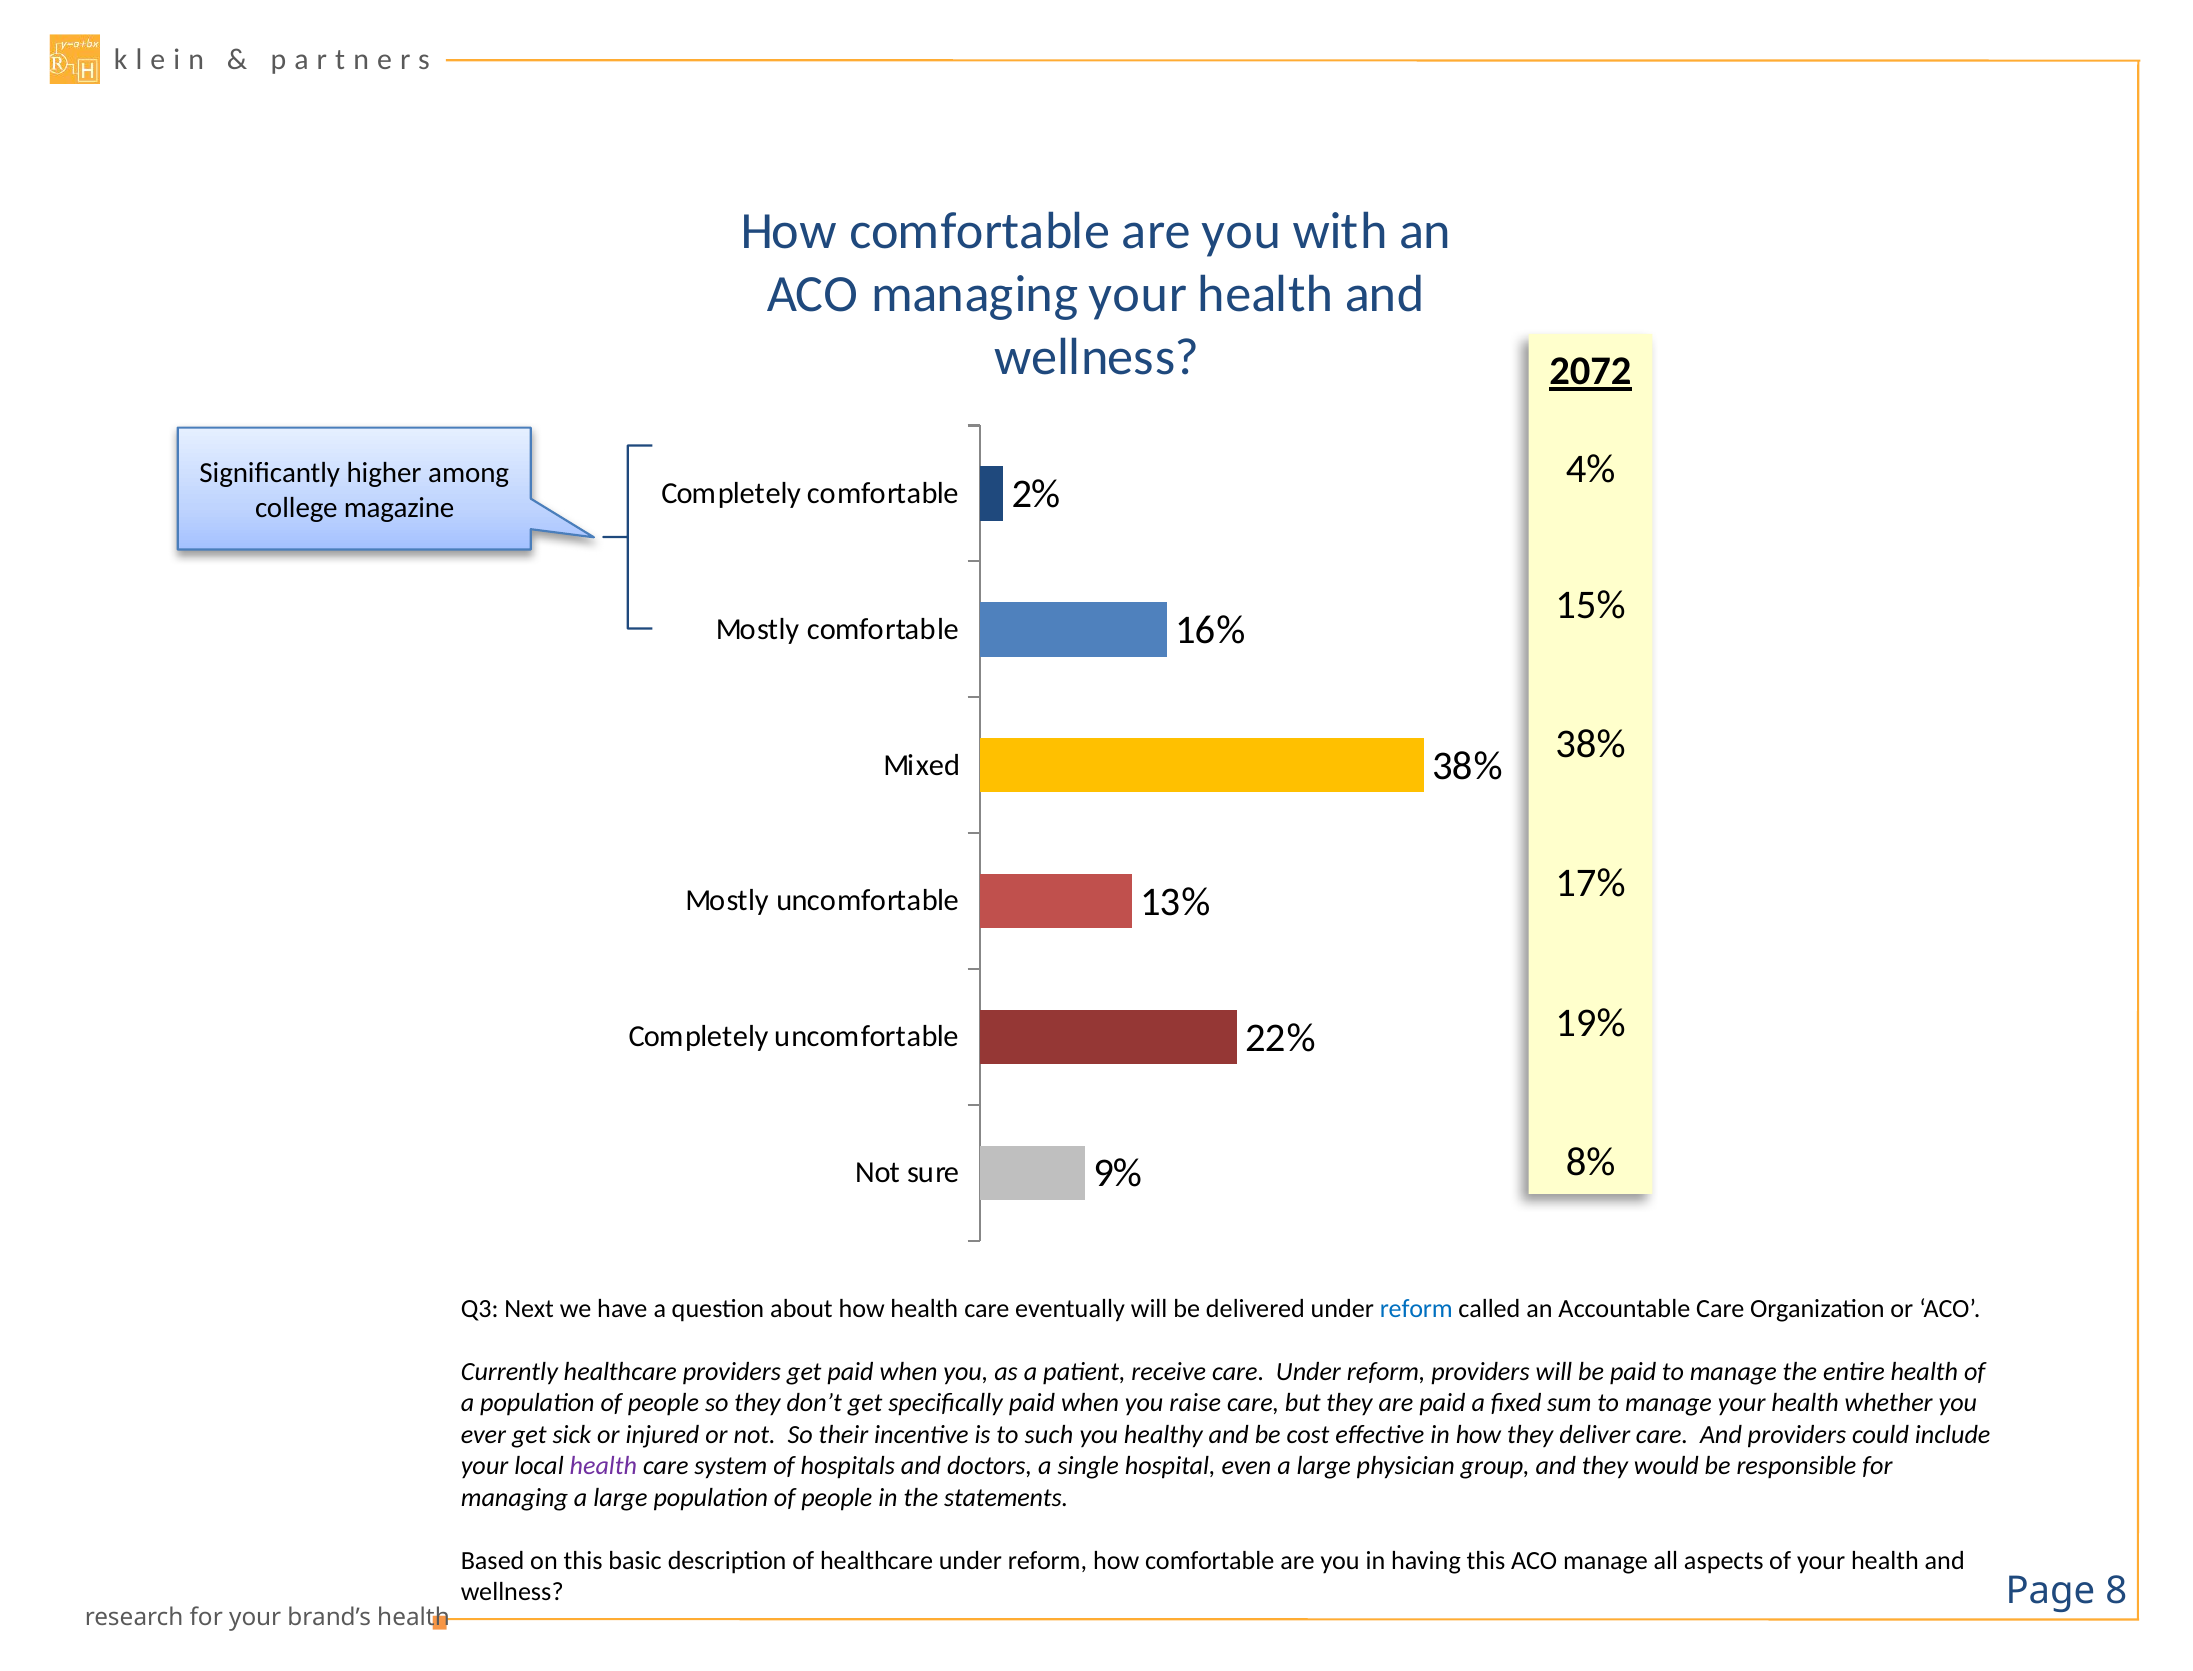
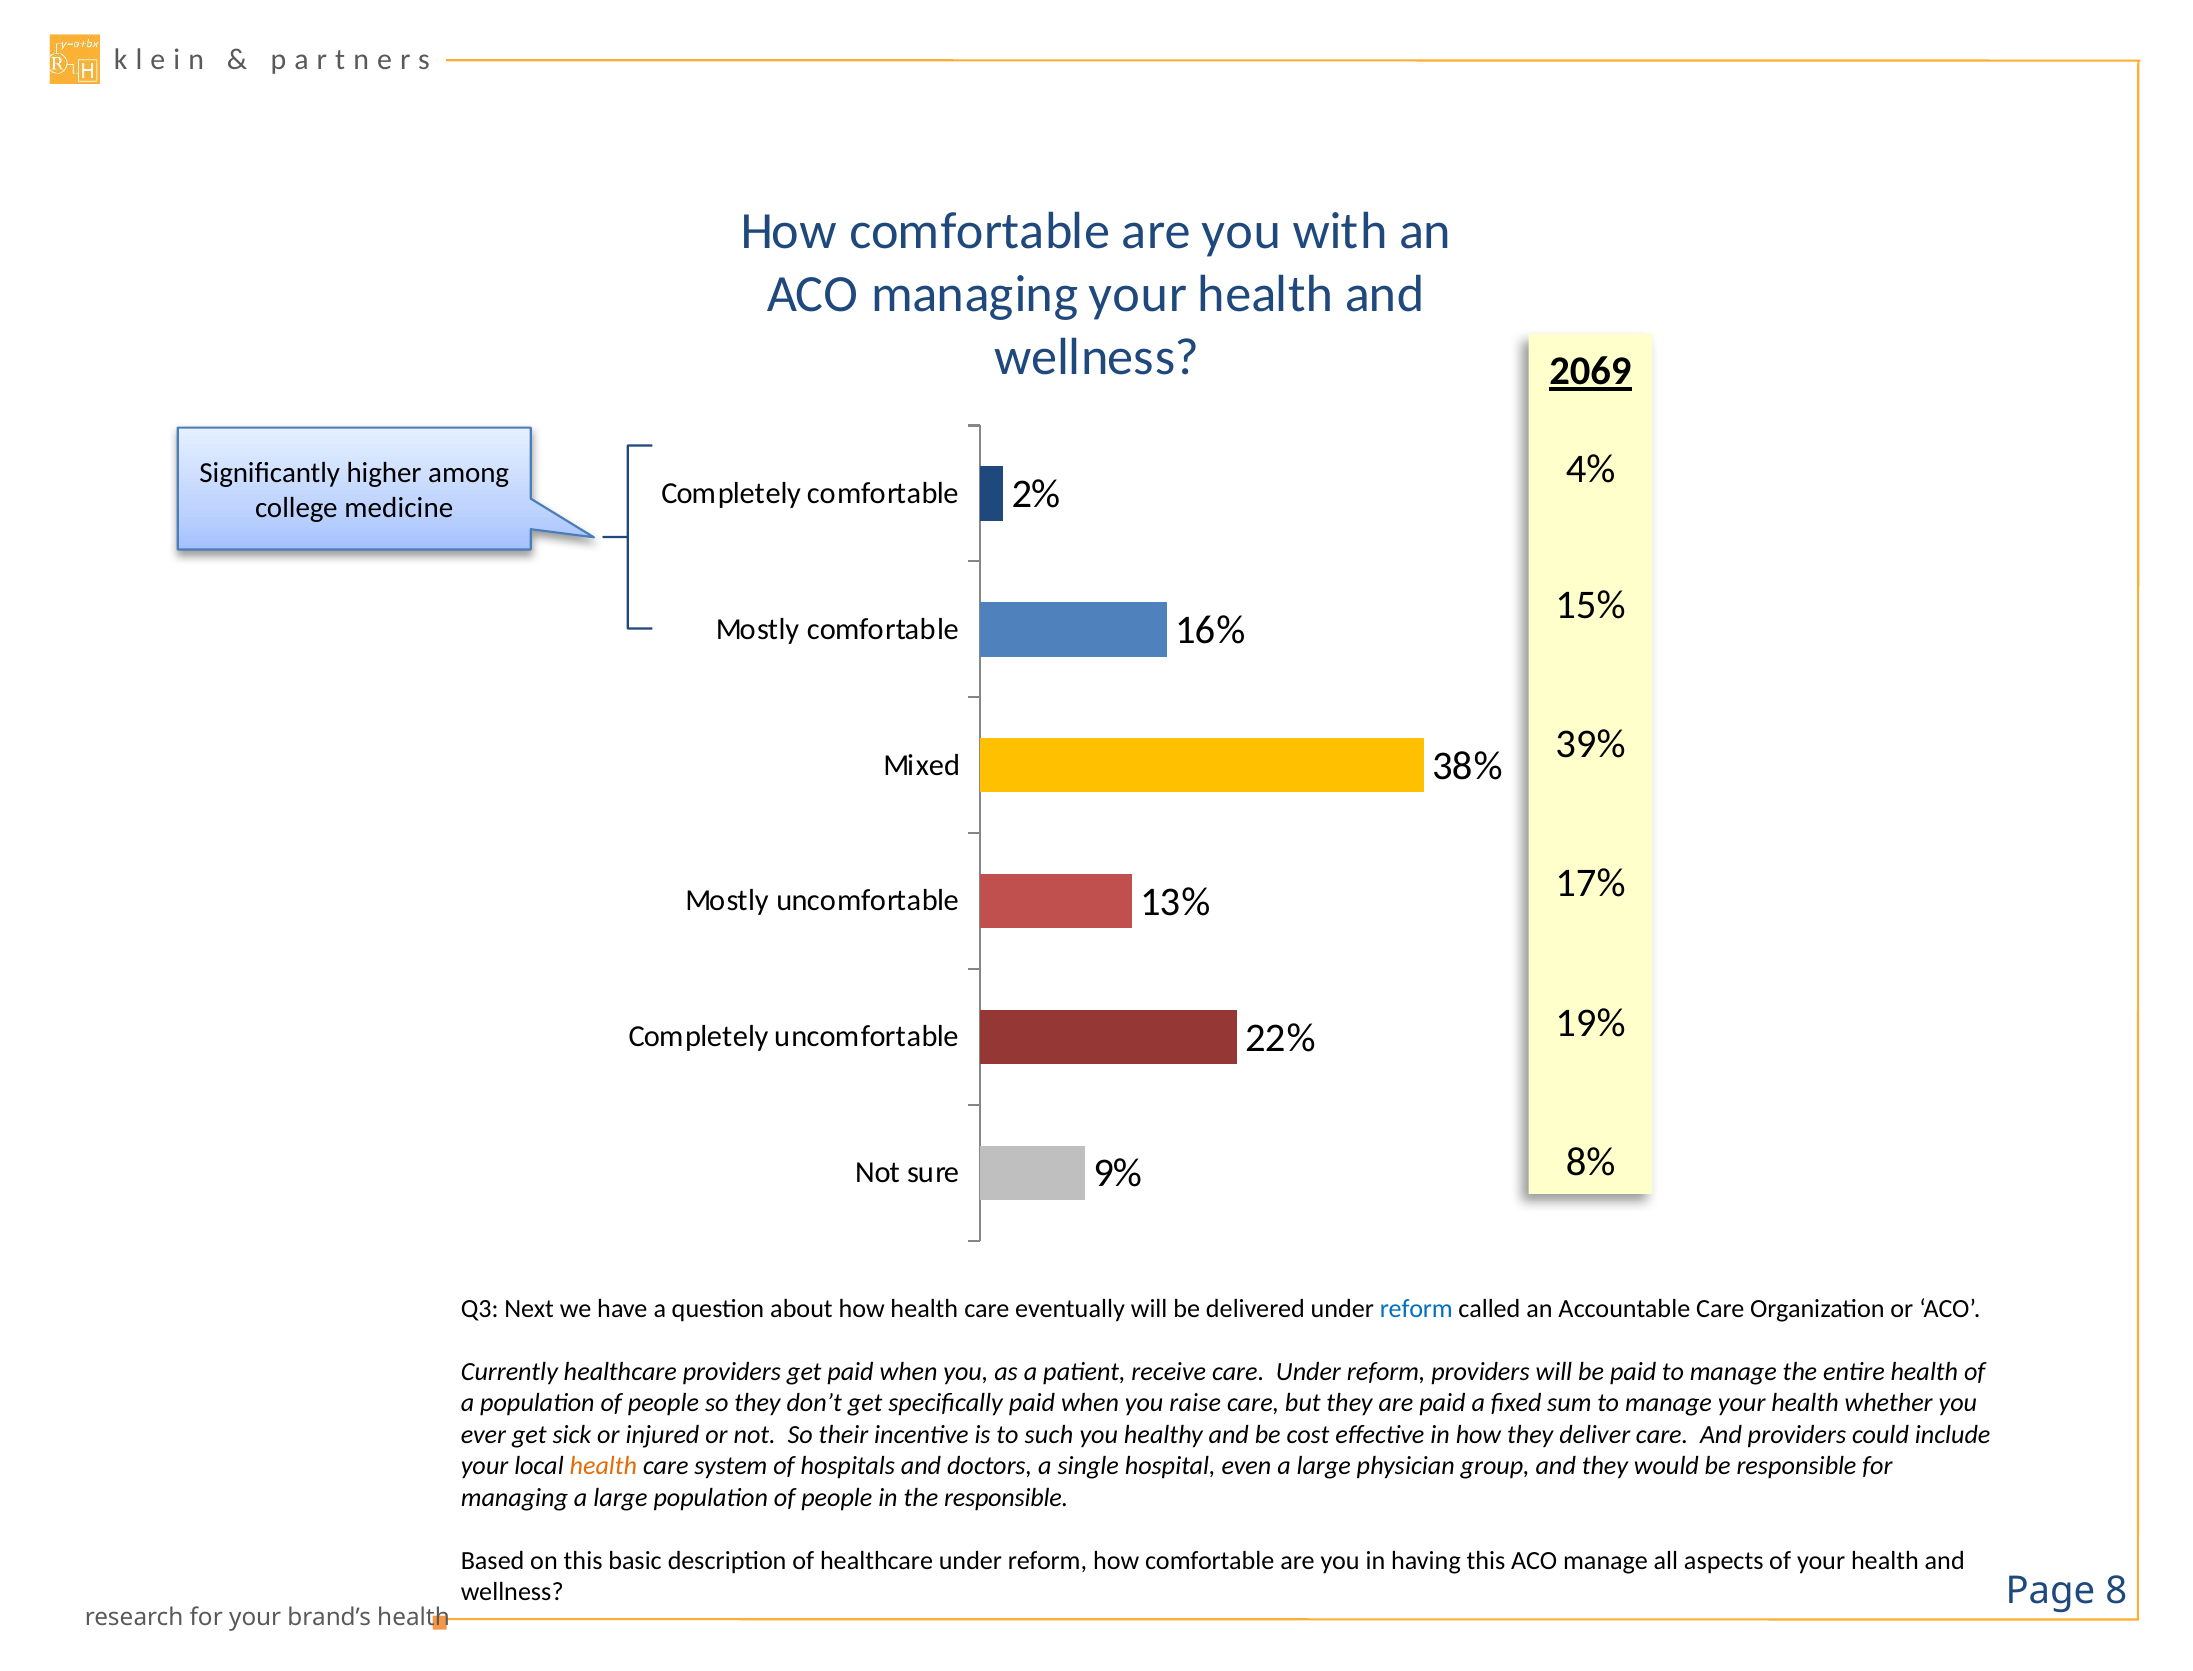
2072: 2072 -> 2069
magazine: magazine -> medicine
38% at (1590, 744): 38% -> 39%
health at (603, 1466) colour: purple -> orange
the statements: statements -> responsible
